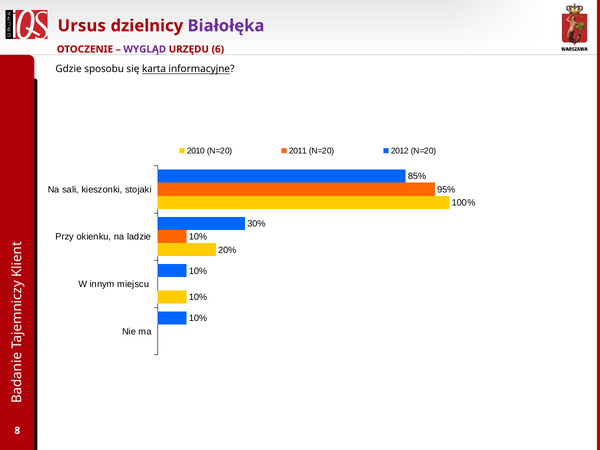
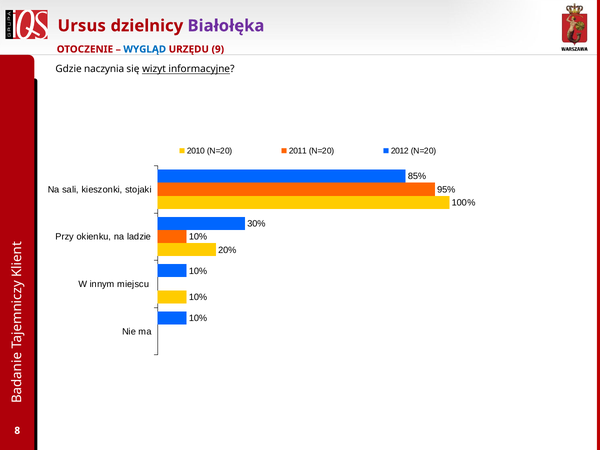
WYGLĄD colour: purple -> blue
6: 6 -> 9
sposobu: sposobu -> naczynia
karta: karta -> wizyt
